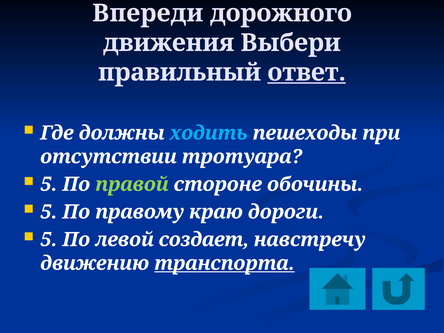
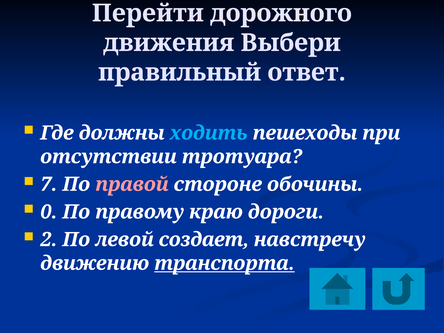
Впереди: Впереди -> Перейти
ответ underline: present -> none
5 at (49, 184): 5 -> 7
правой colour: light green -> pink
5 at (49, 212): 5 -> 0
5 at (49, 240): 5 -> 2
